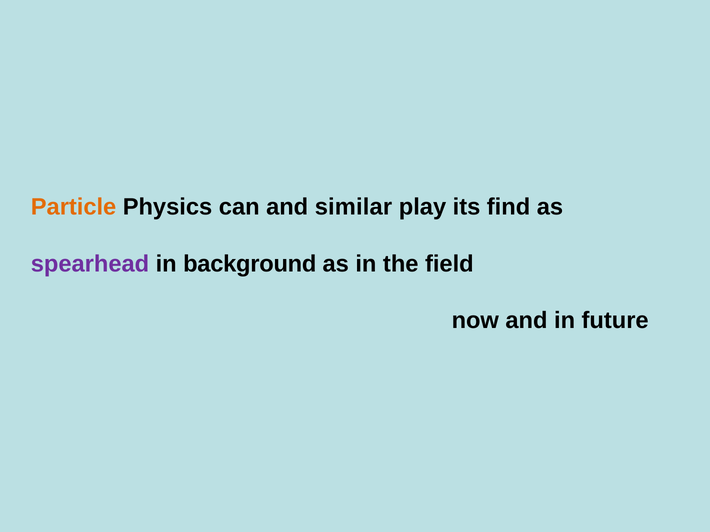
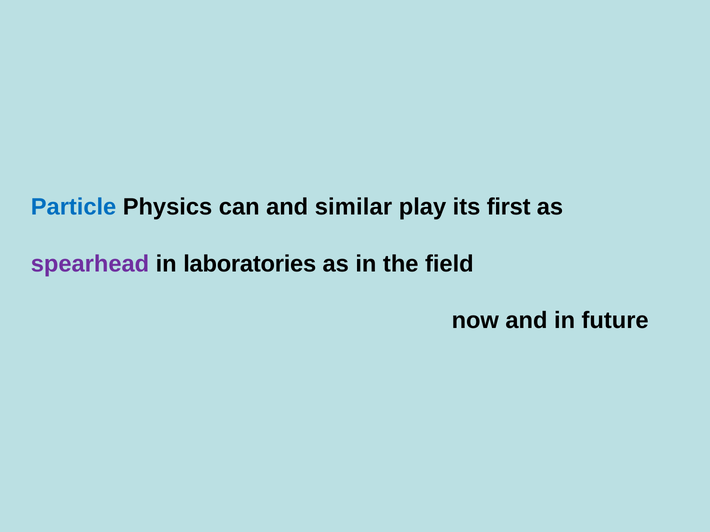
Particle colour: orange -> blue
find: find -> first
background: background -> laboratories
